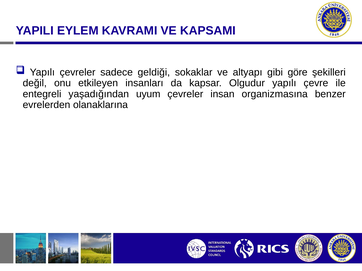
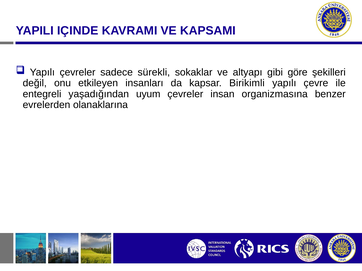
EYLEM: EYLEM -> IÇINDE
geldiği: geldiği -> sürekli
Olgudur: Olgudur -> Birikimli
